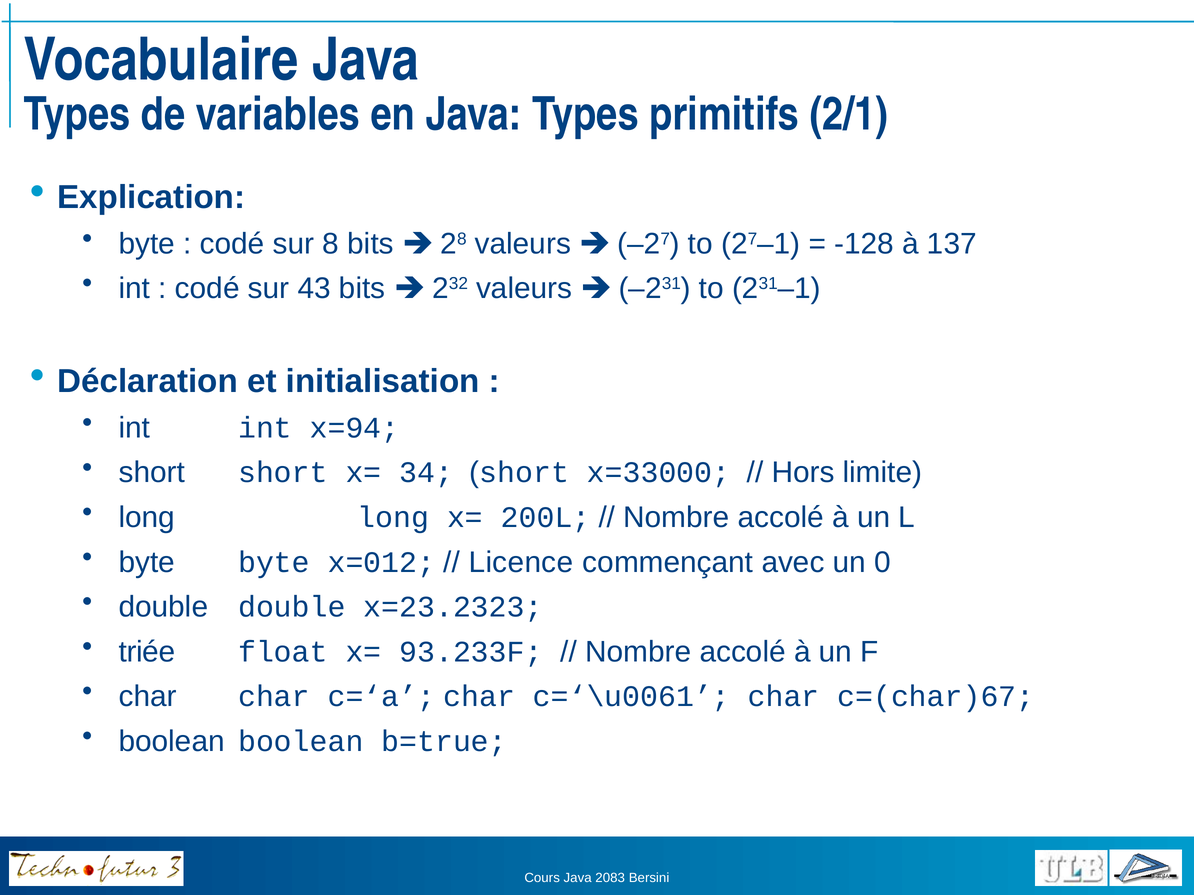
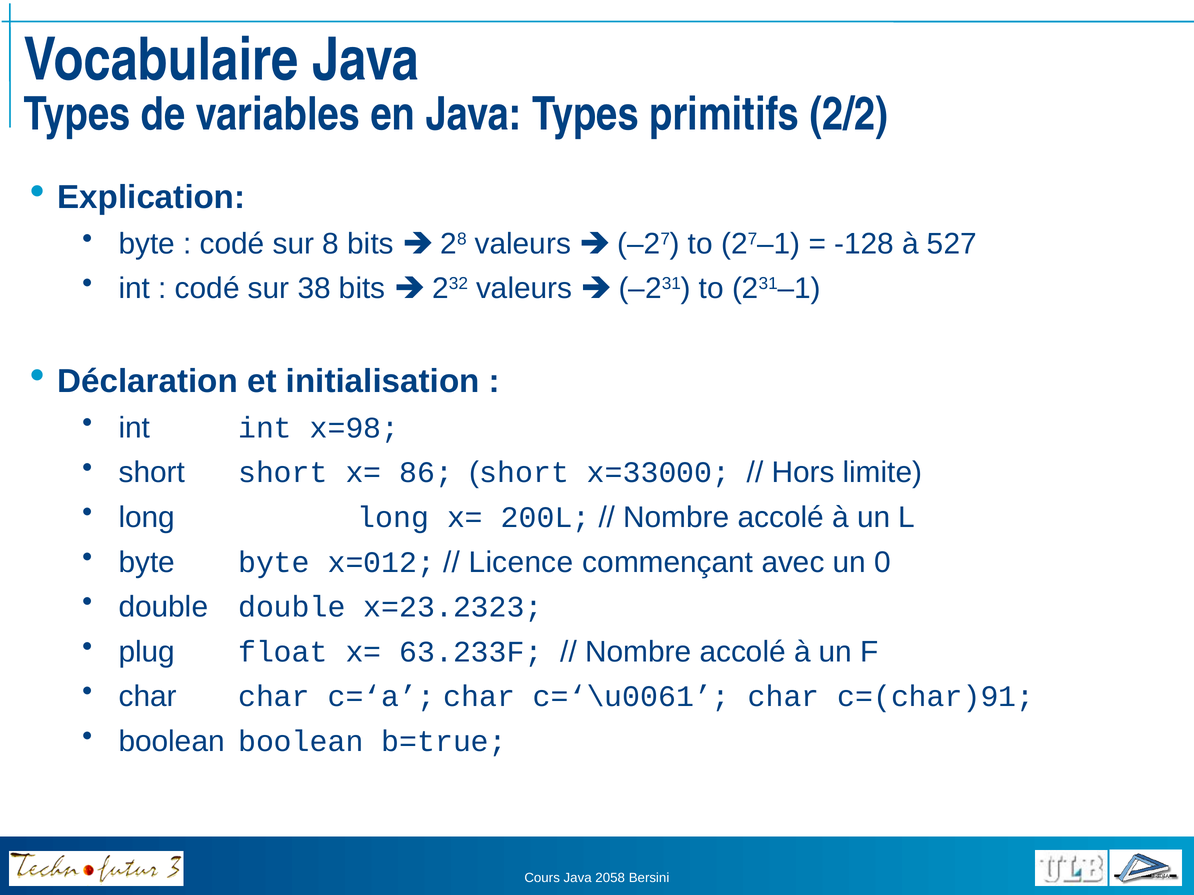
2/1: 2/1 -> 2/2
137: 137 -> 527
43: 43 -> 38
x=94: x=94 -> x=98
34: 34 -> 86
triée: triée -> plug
93.233F: 93.233F -> 63.233F
c=(char)67: c=(char)67 -> c=(char)91
2083: 2083 -> 2058
